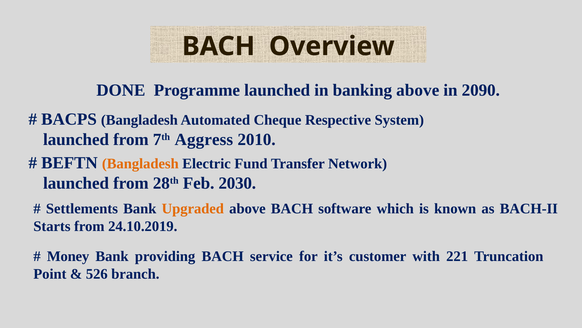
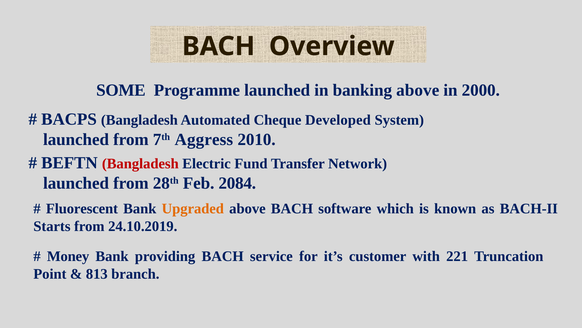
DONE: DONE -> SOME
2090: 2090 -> 2000
Respective: Respective -> Developed
Bangladesh at (140, 163) colour: orange -> red
2030: 2030 -> 2084
Settlements: Settlements -> Fluorescent
526: 526 -> 813
